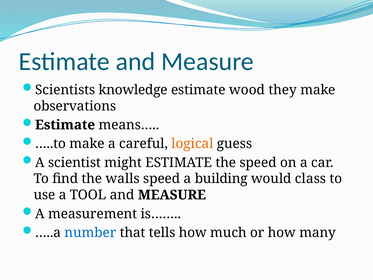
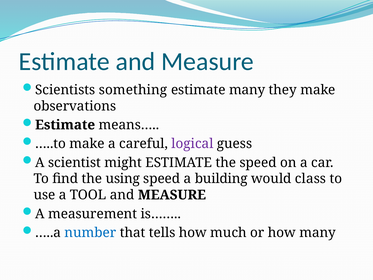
knowledge: knowledge -> something
estimate wood: wood -> many
logical colour: orange -> purple
walls: walls -> using
